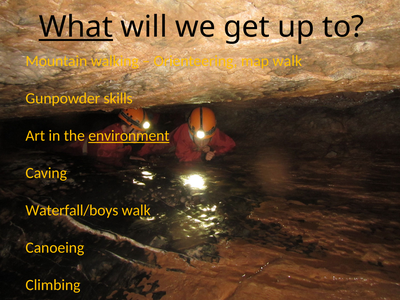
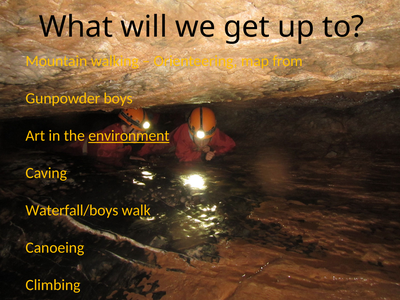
What underline: present -> none
map walk: walk -> from
skills: skills -> boys
